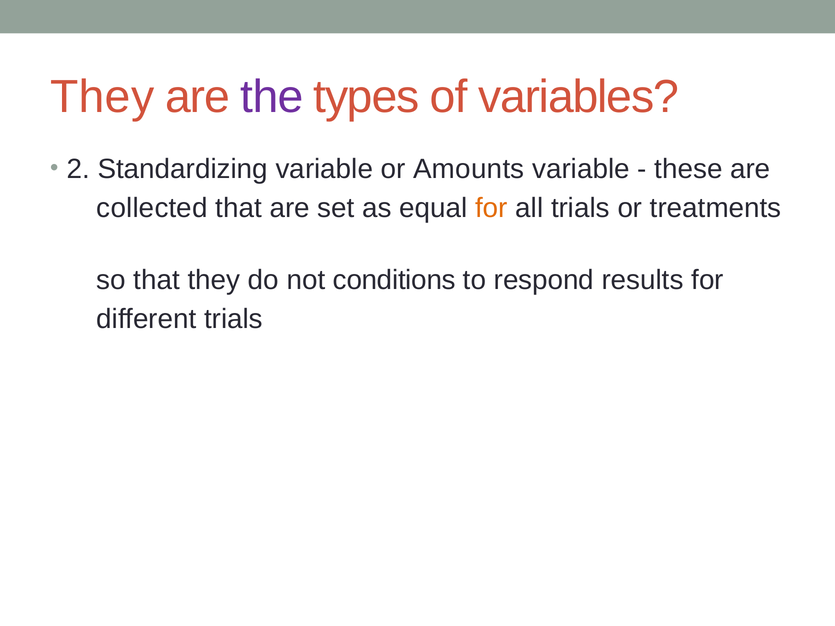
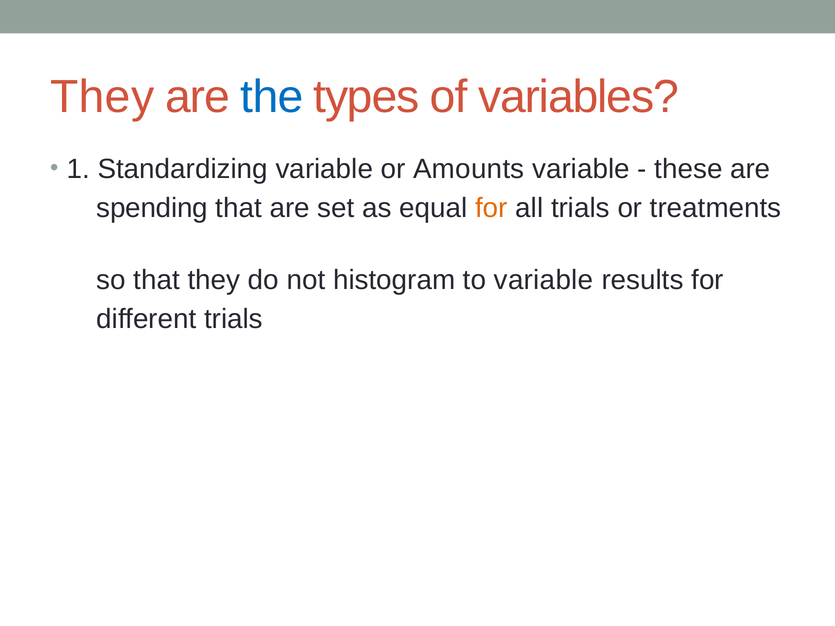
the colour: purple -> blue
2: 2 -> 1
collected: collected -> spending
conditions: conditions -> histogram
to respond: respond -> variable
